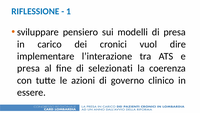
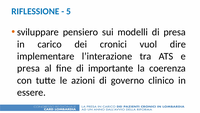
1: 1 -> 5
selezionati: selezionati -> importante
